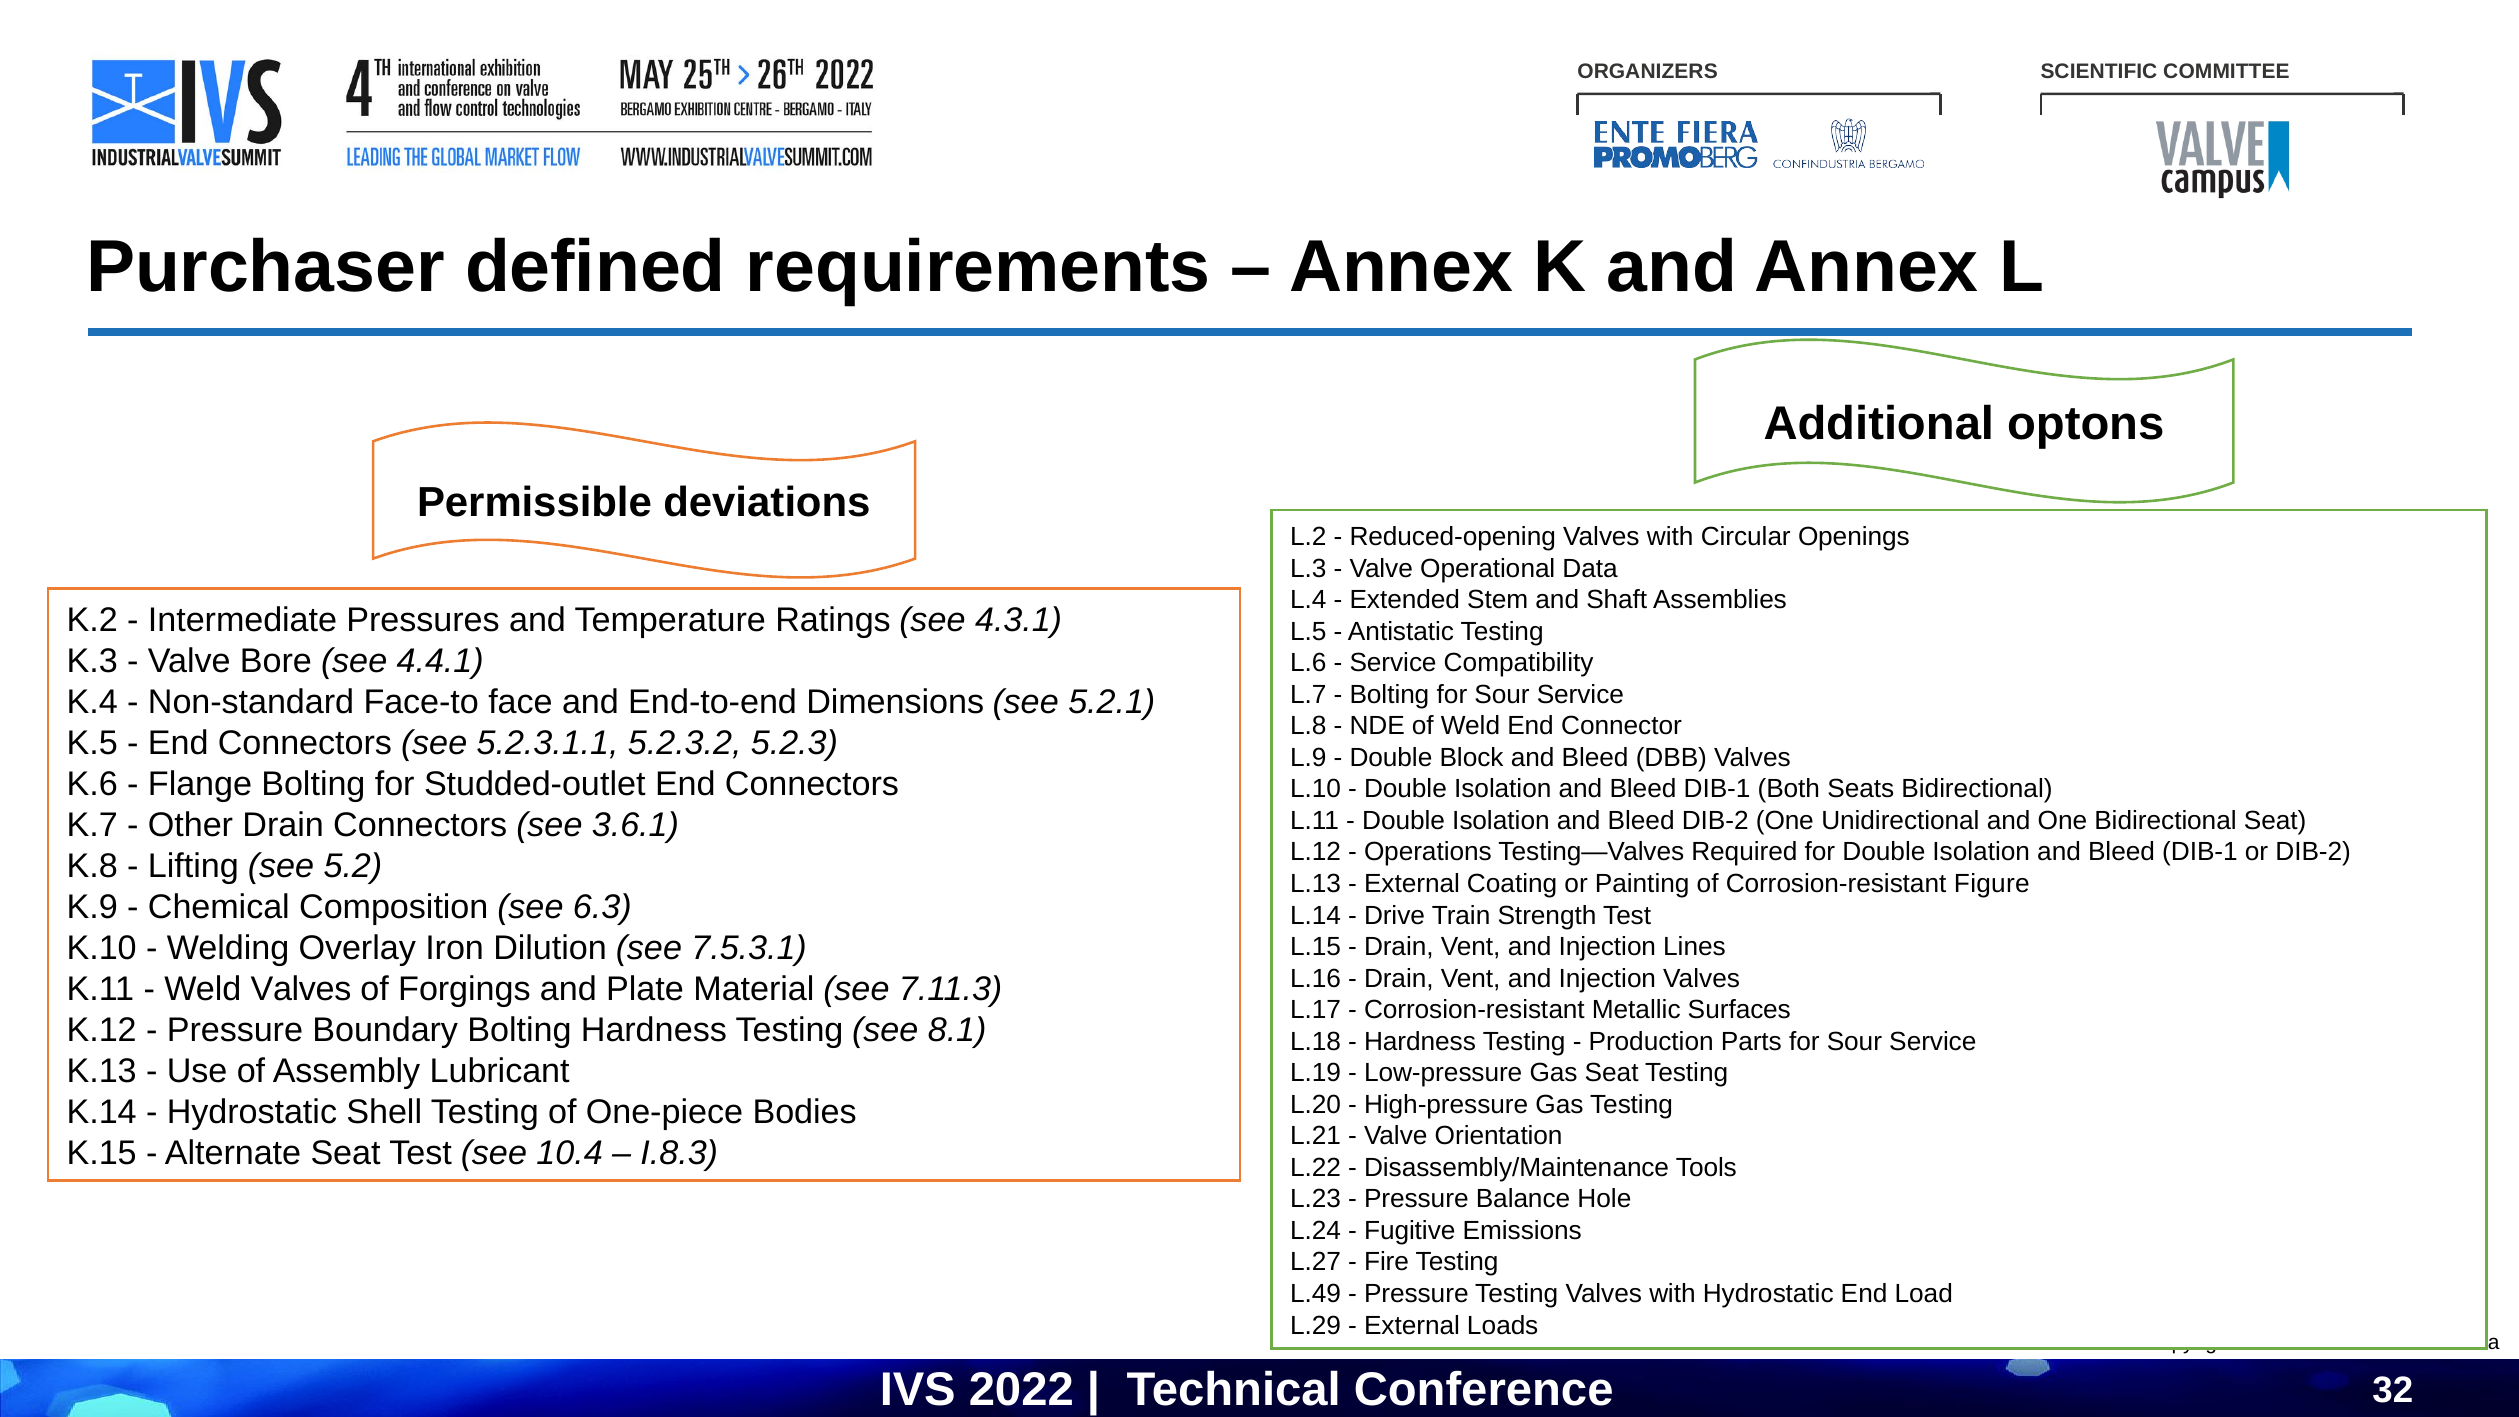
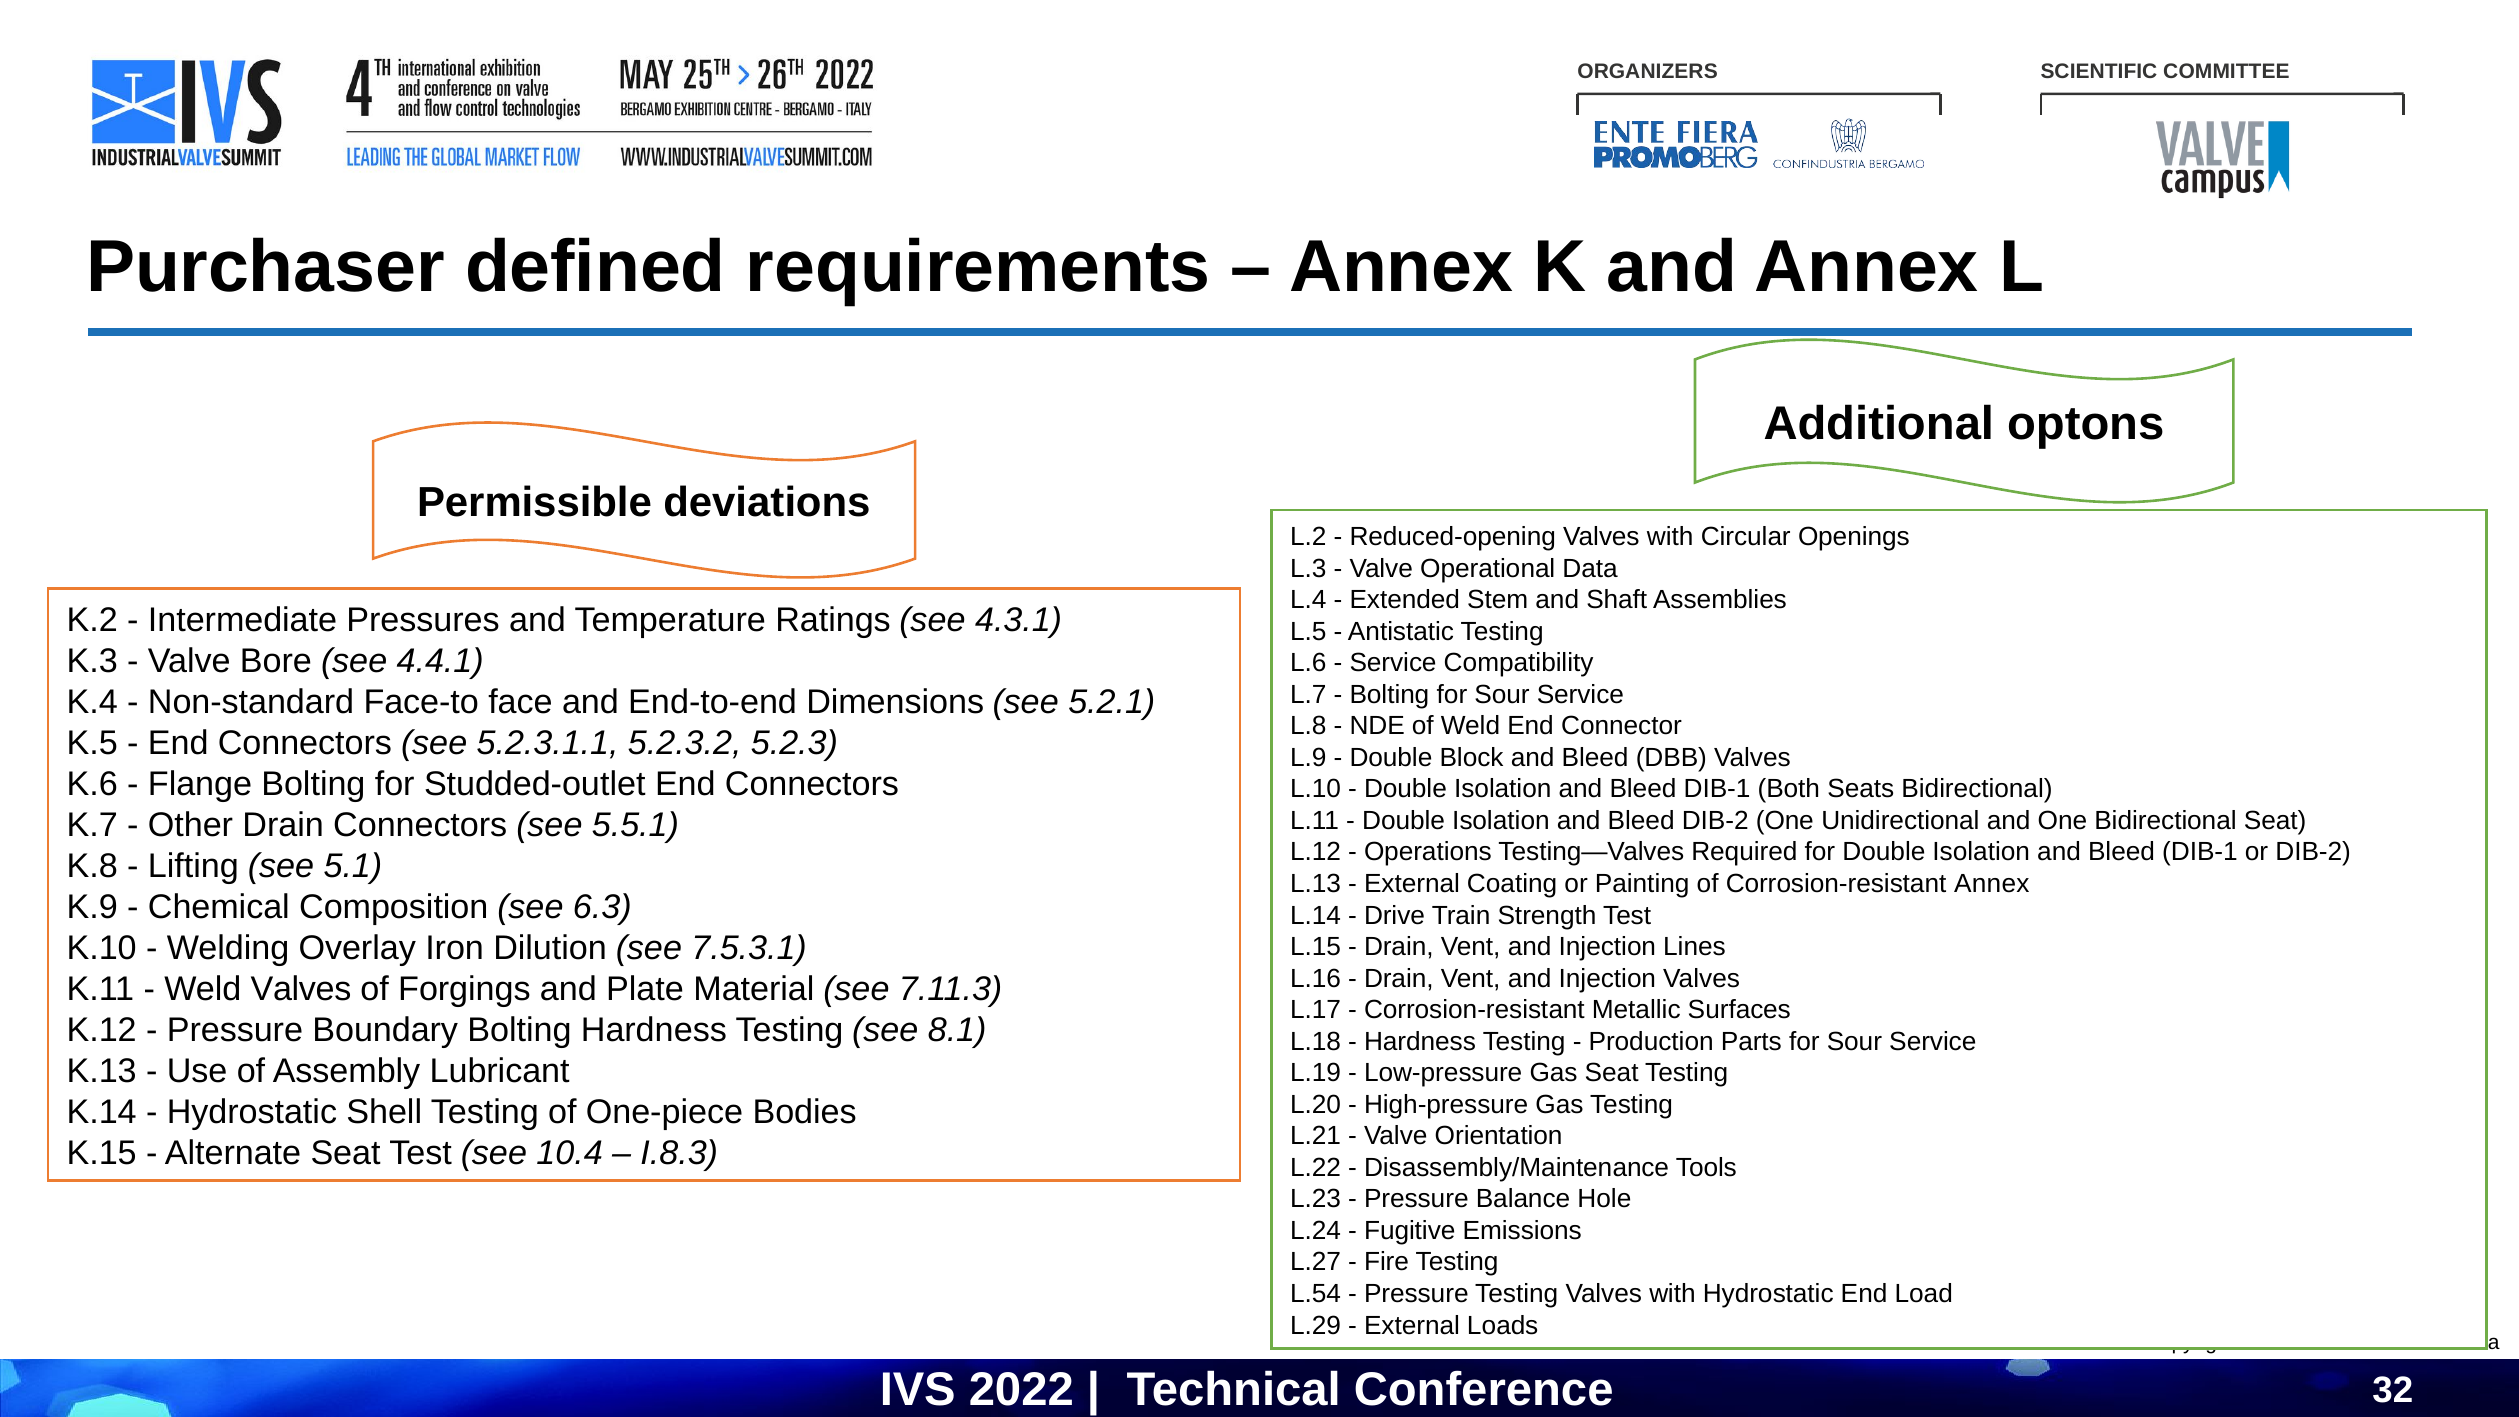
3.6.1: 3.6.1 -> 5.5.1
5.2: 5.2 -> 5.1
Corrosion-resistant Figure: Figure -> Annex
L.49: L.49 -> L.54
